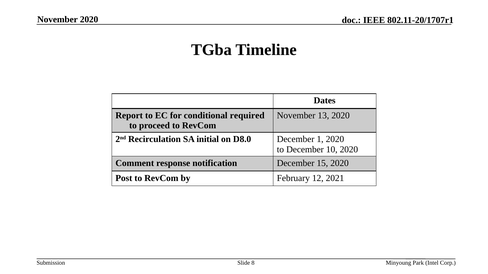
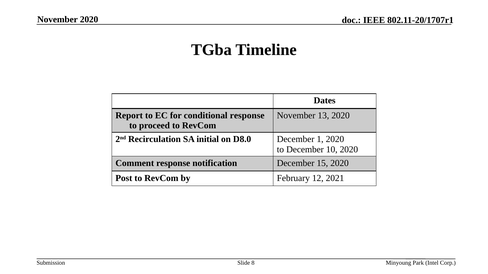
conditional required: required -> response
